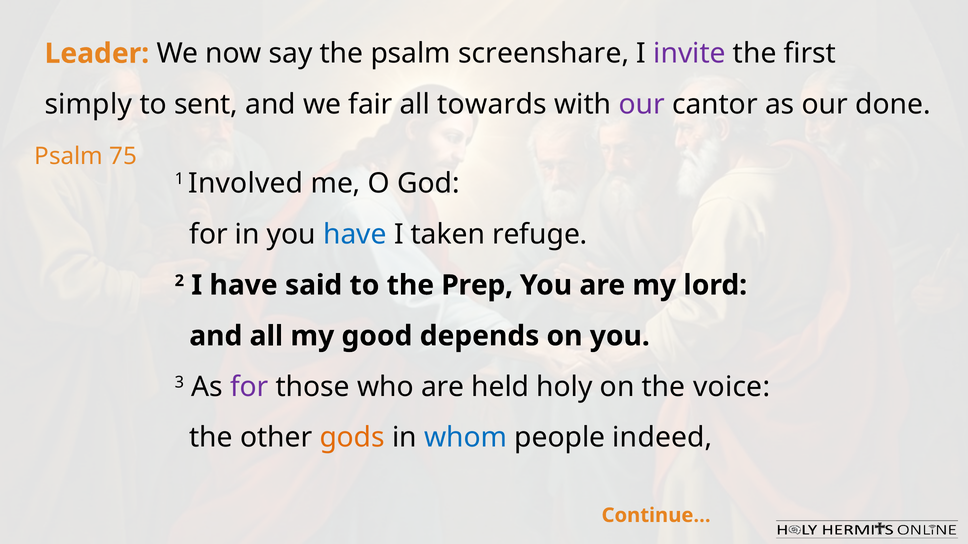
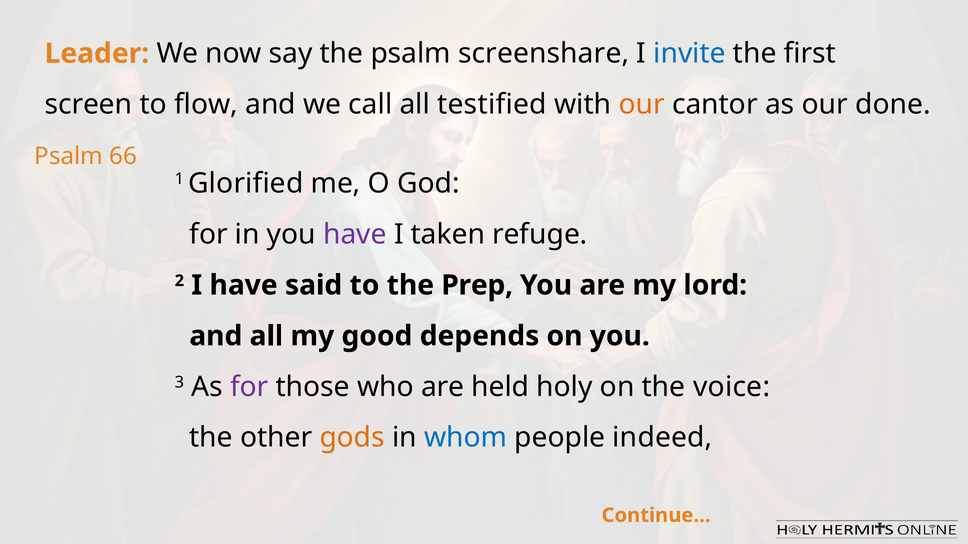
invite colour: purple -> blue
simply: simply -> screen
sent: sent -> flow
fair: fair -> call
towards: towards -> testified
our at (642, 104) colour: purple -> orange
75: 75 -> 66
Involved: Involved -> Glorified
have at (355, 235) colour: blue -> purple
